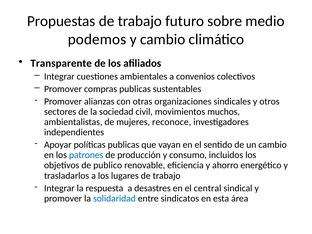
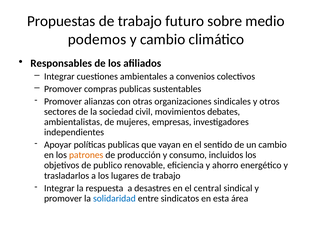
Transparente: Transparente -> Responsables
muchos: muchos -> debates
reconoce: reconoce -> empresas
patrones colour: blue -> orange
